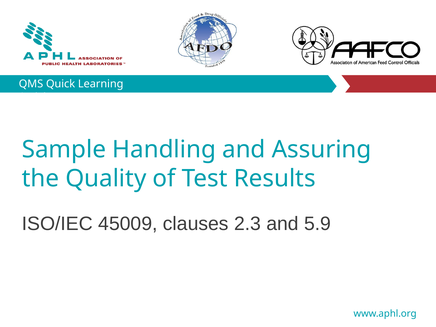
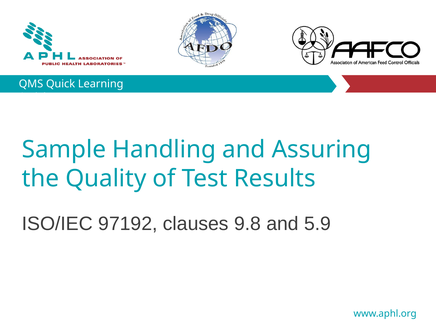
45009: 45009 -> 97192
2.3: 2.3 -> 9.8
